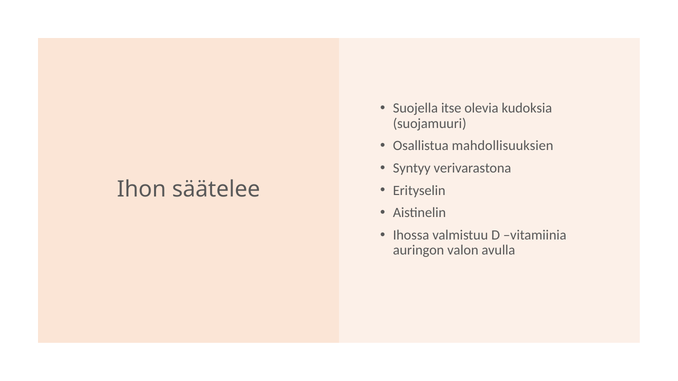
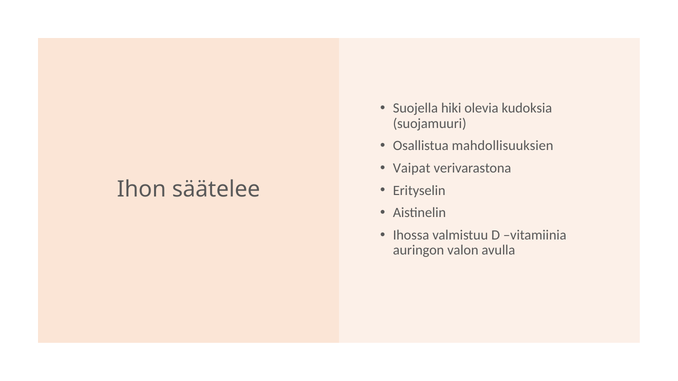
itse: itse -> hiki
Syntyy: Syntyy -> Vaipat
